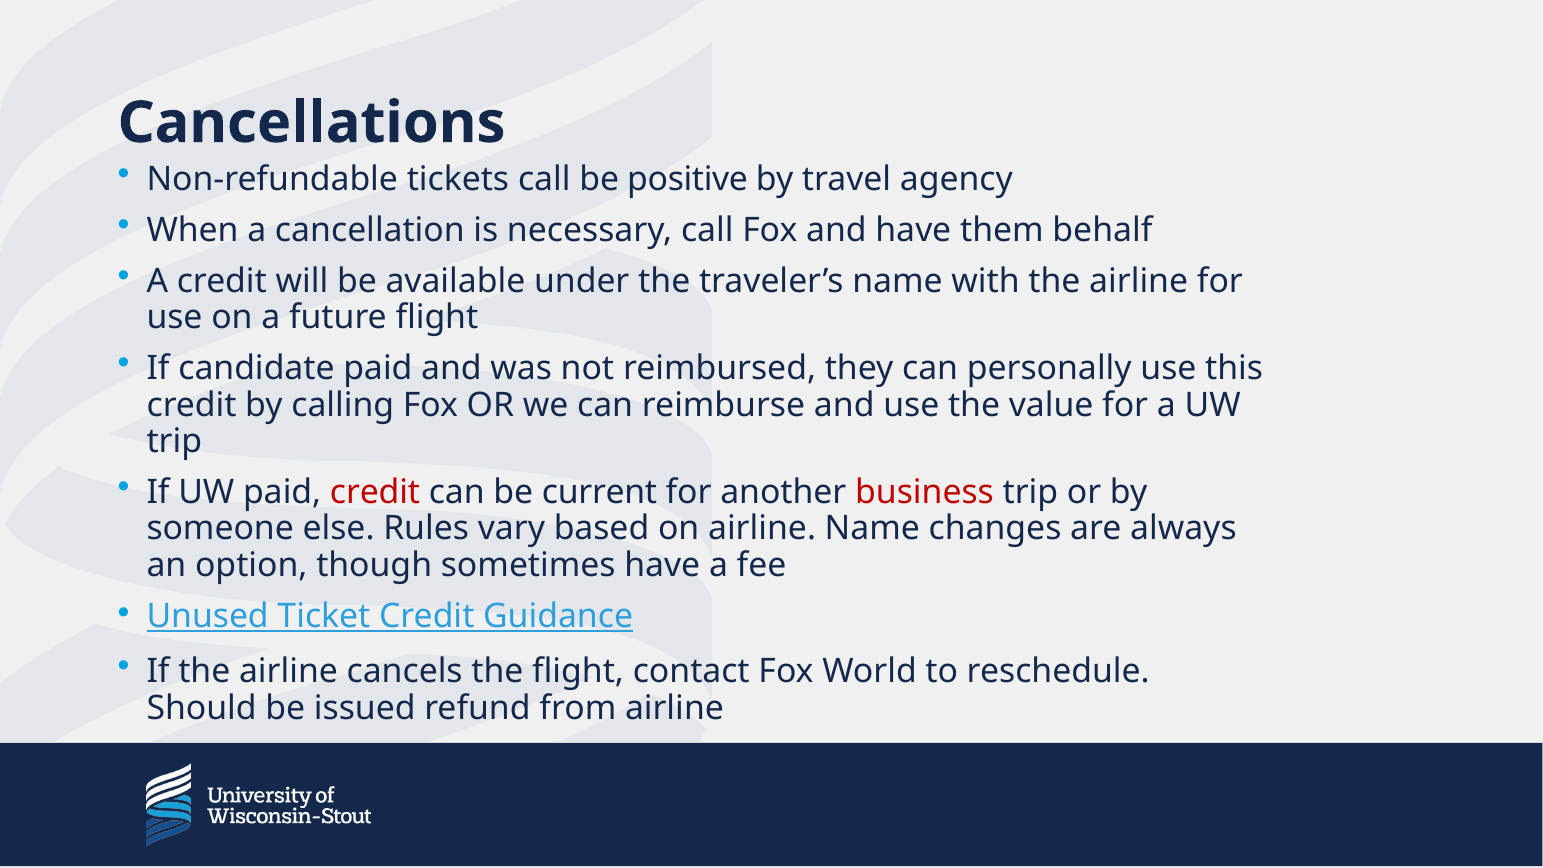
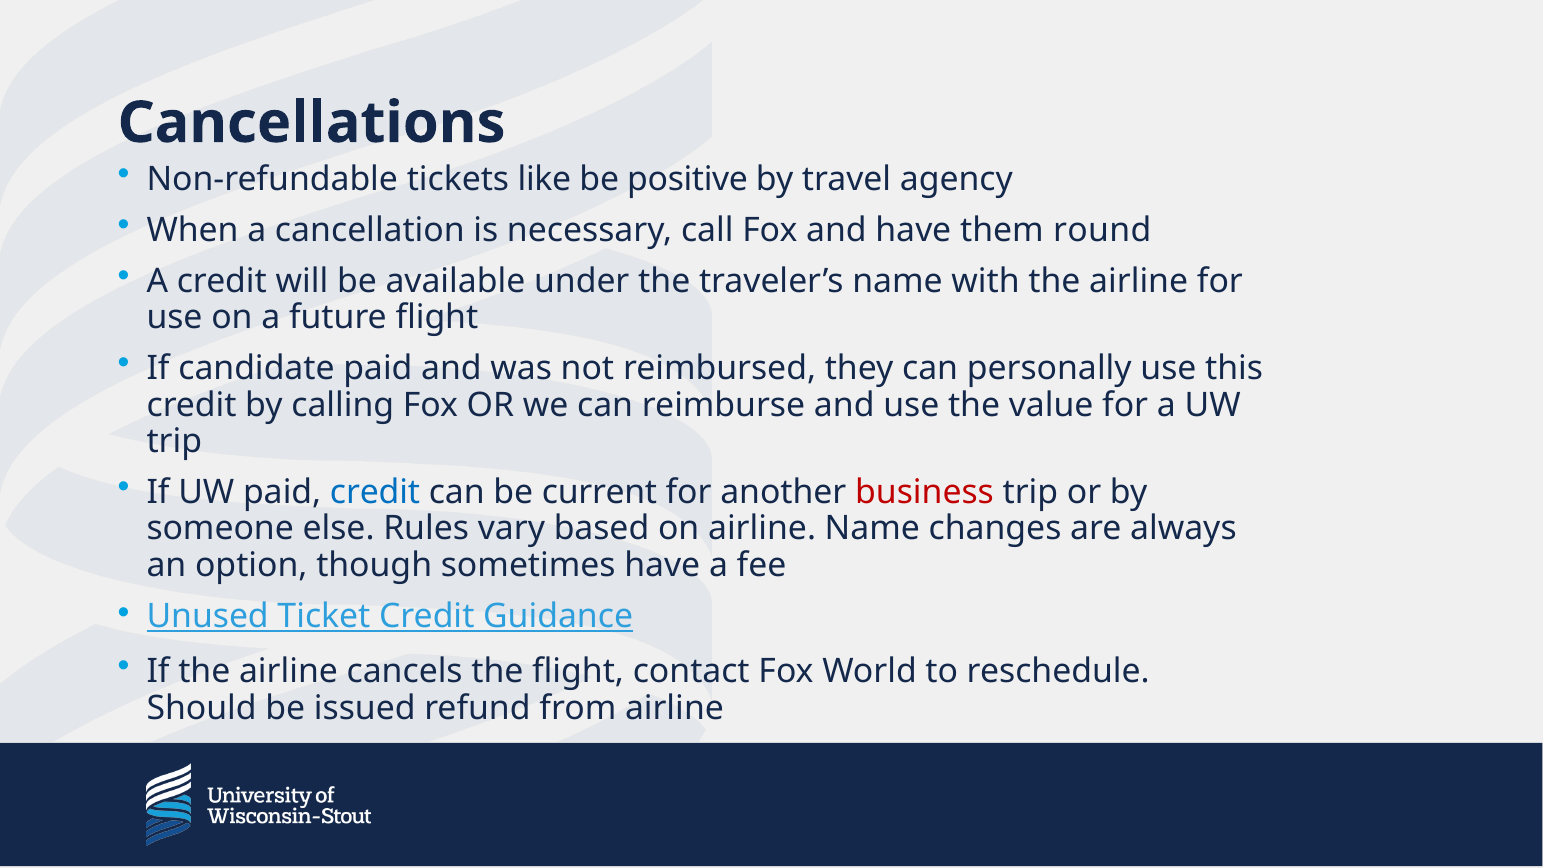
tickets call: call -> like
behalf: behalf -> round
credit at (375, 492) colour: red -> blue
